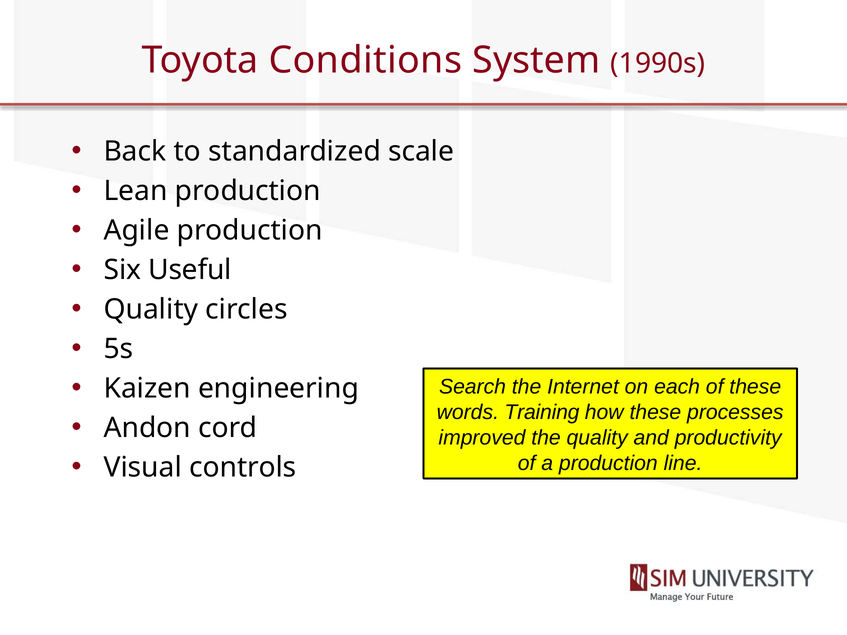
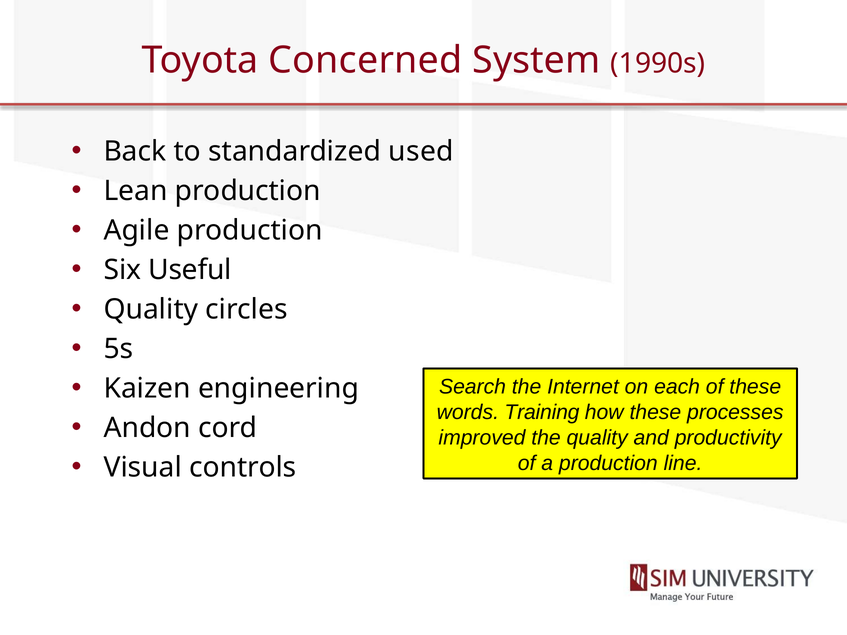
Conditions: Conditions -> Concerned
scale: scale -> used
